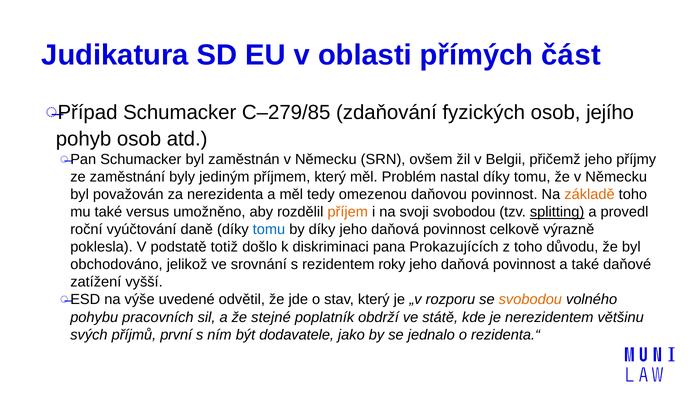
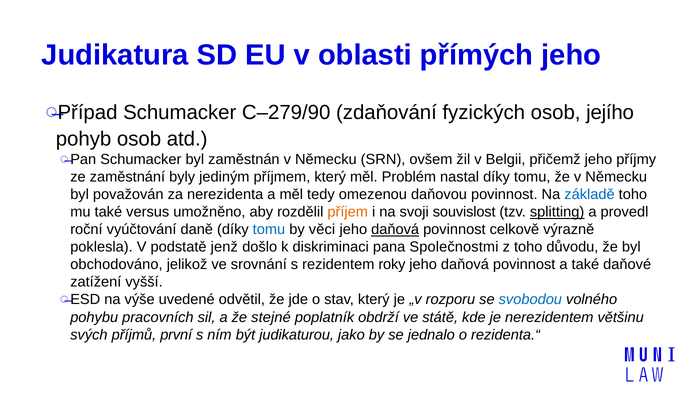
přímých část: část -> jeho
C–279/85: C–279/85 -> C–279/90
základě colour: orange -> blue
svoji svobodou: svobodou -> souvislost
by díky: díky -> věci
daňová at (395, 229) underline: none -> present
totiž: totiž -> jenž
Prokazujících: Prokazujících -> Společnostmi
svobodou at (530, 299) colour: orange -> blue
dodavatele: dodavatele -> judikaturou
